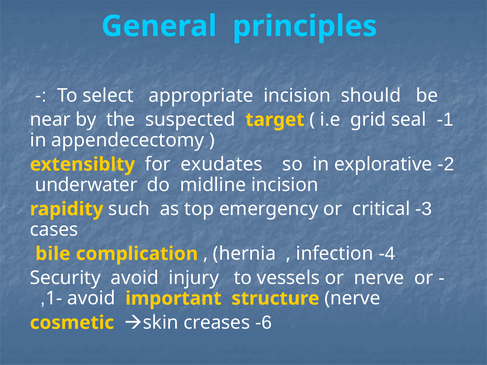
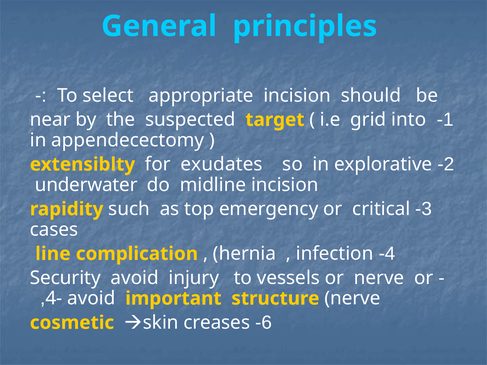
seal: seal -> into
bile: bile -> line
1-: 1- -> 4-
